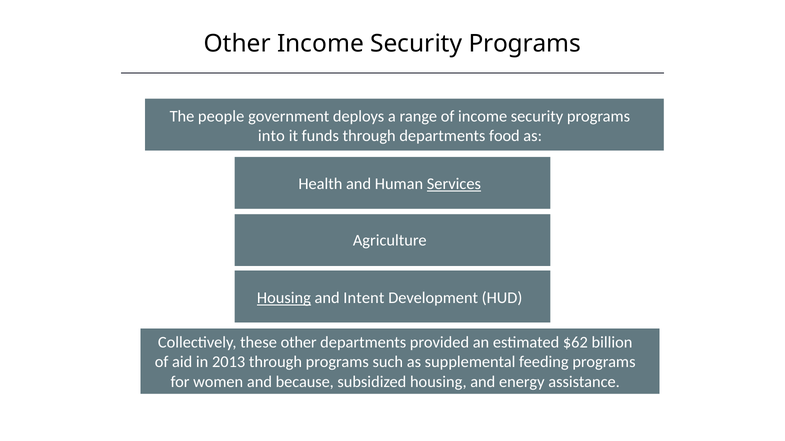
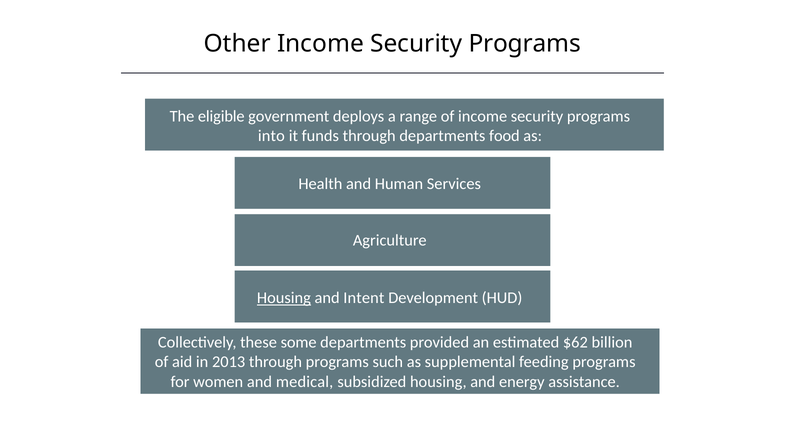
people: people -> eligible
Services underline: present -> none
these other: other -> some
because: because -> medical
